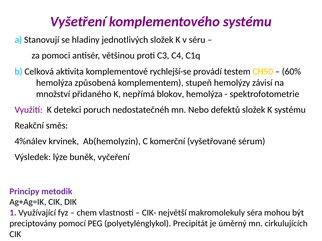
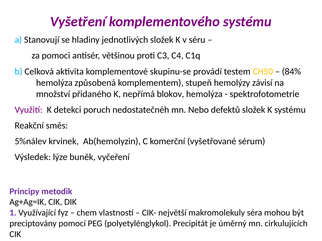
rychlejší-se: rychlejší-se -> skupinu-se
60%: 60% -> 84%
4%nálev: 4%nálev -> 5%nálev
